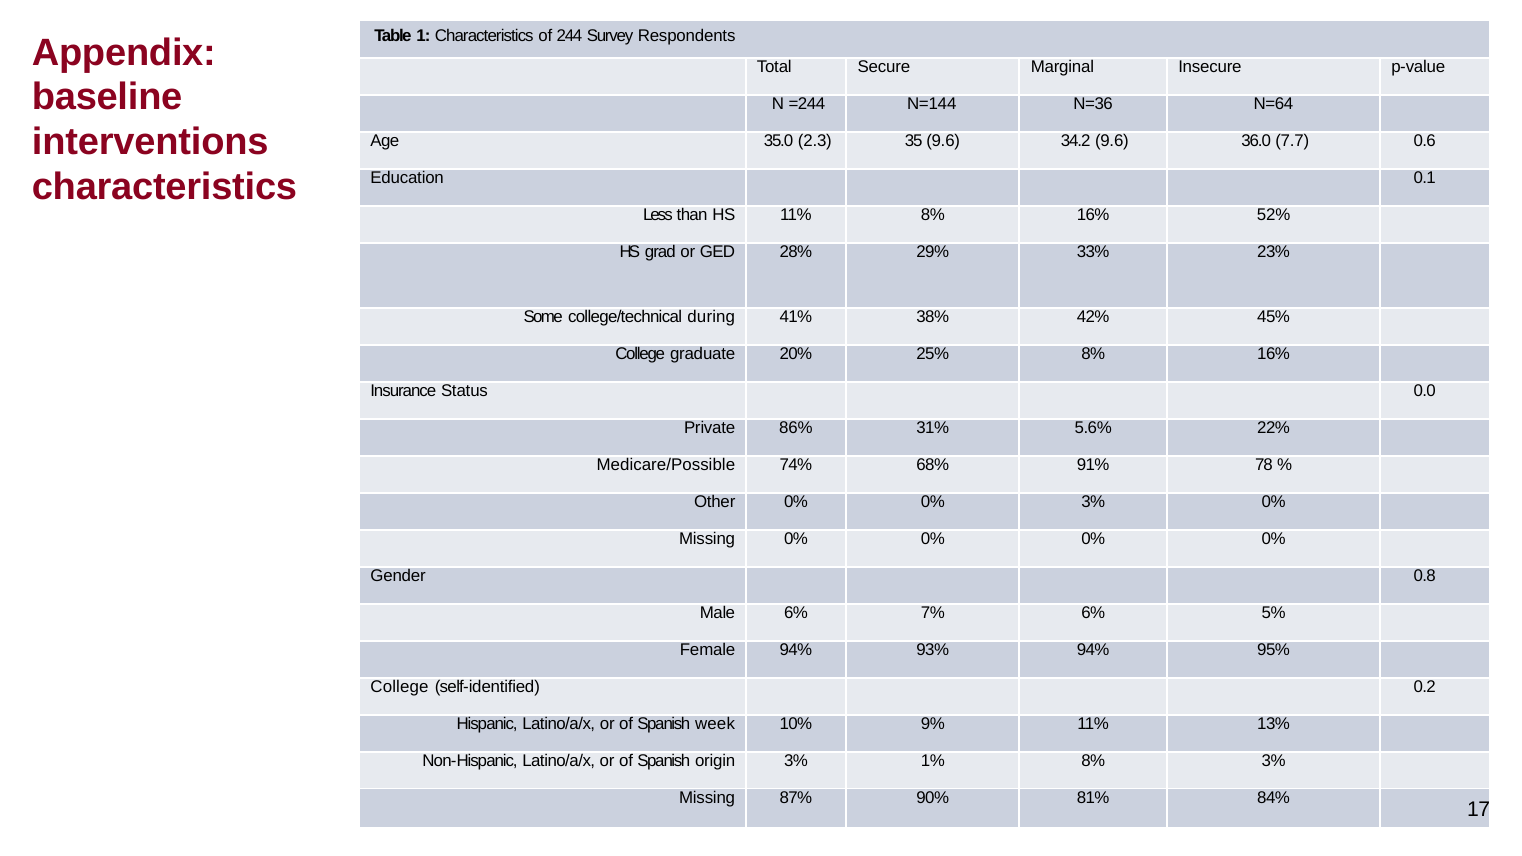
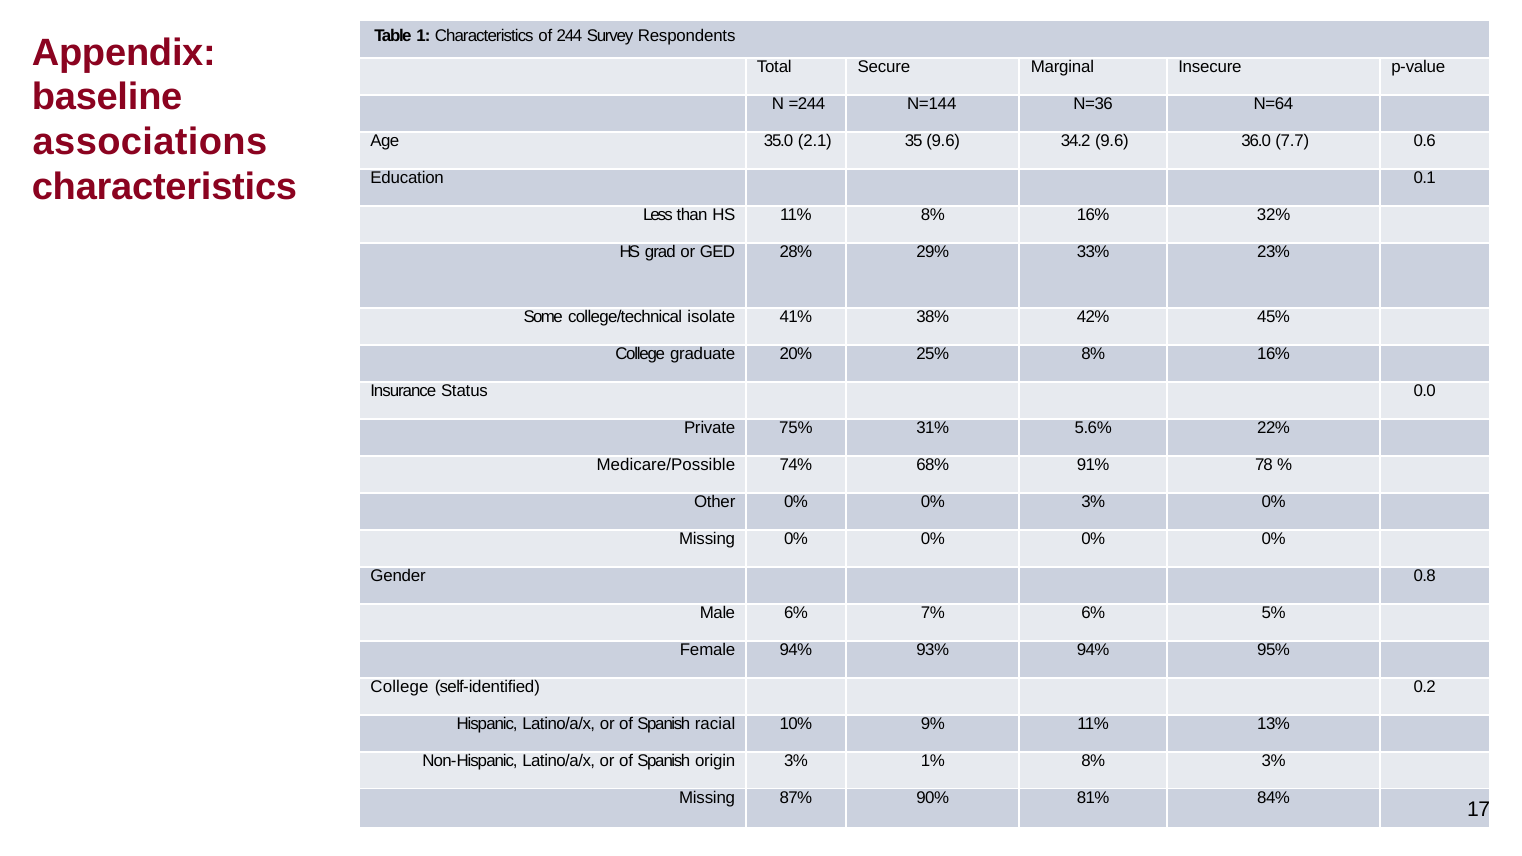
interventions: interventions -> associations
2.3: 2.3 -> 2.1
52%: 52% -> 32%
during: during -> isolate
86%: 86% -> 75%
week: week -> racial
